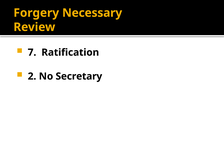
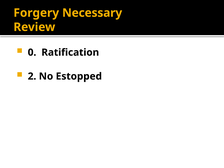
7: 7 -> 0
Secretary: Secretary -> Estopped
